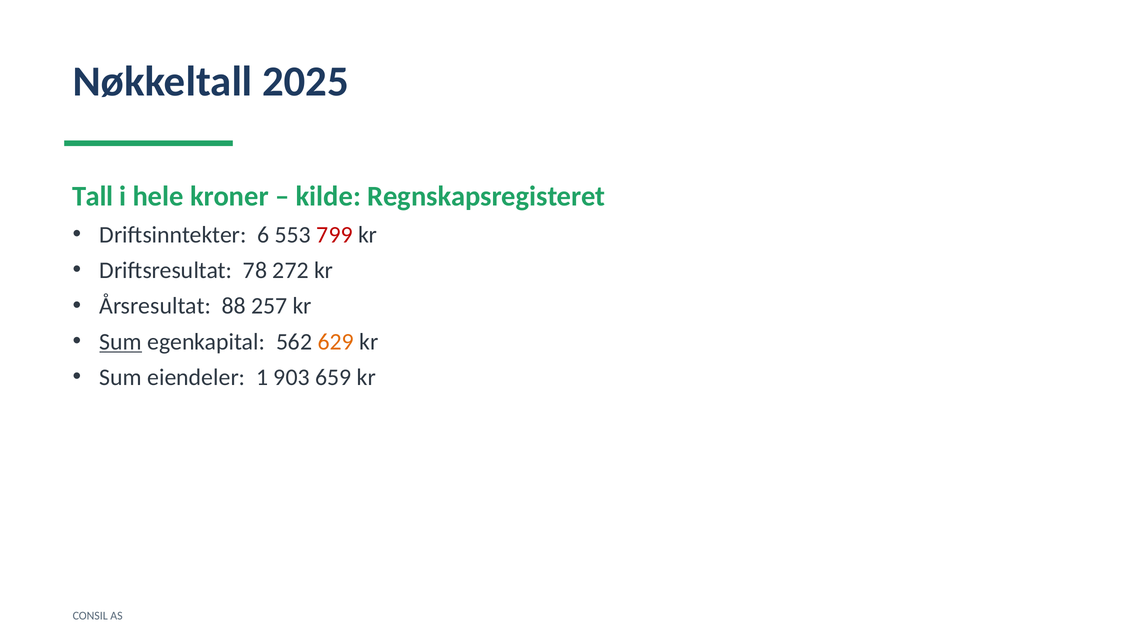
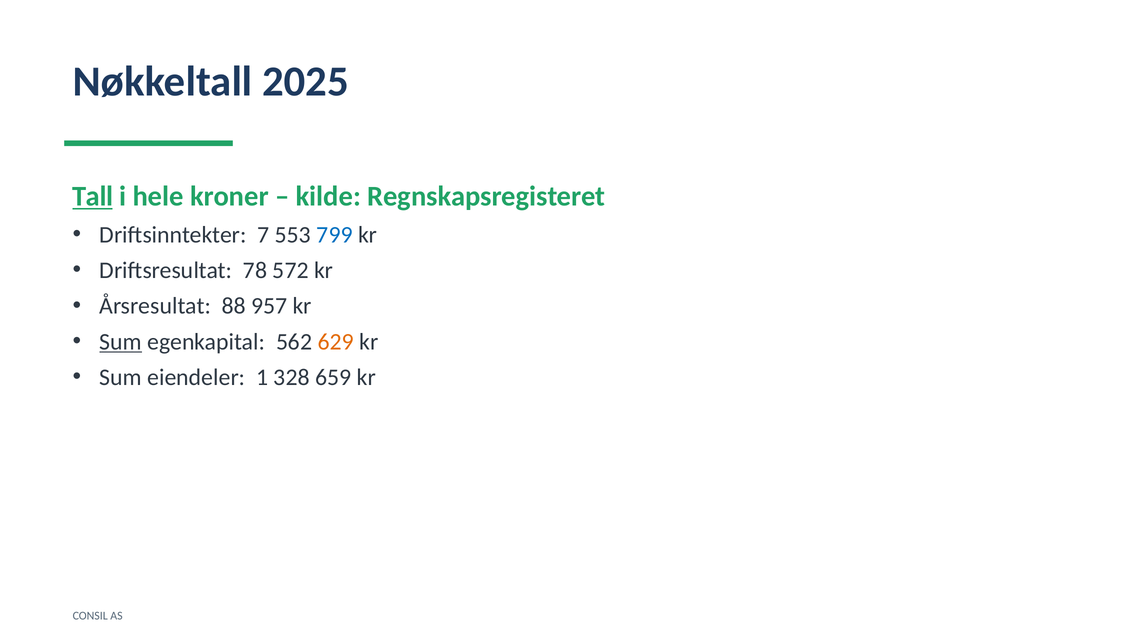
Tall underline: none -> present
6: 6 -> 7
799 colour: red -> blue
272: 272 -> 572
257: 257 -> 957
903: 903 -> 328
